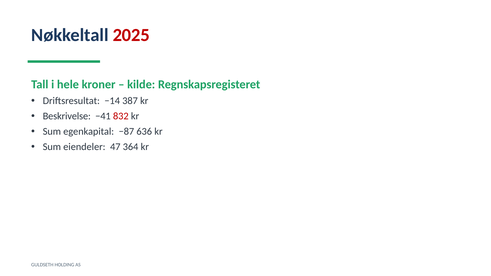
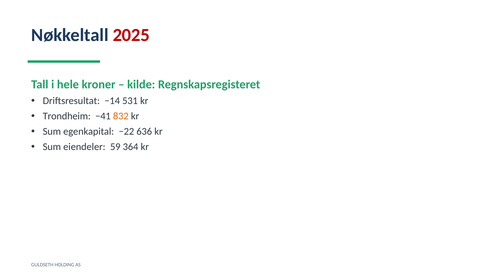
387: 387 -> 531
Beskrivelse: Beskrivelse -> Trondheim
832 colour: red -> orange
−87: −87 -> −22
47: 47 -> 59
